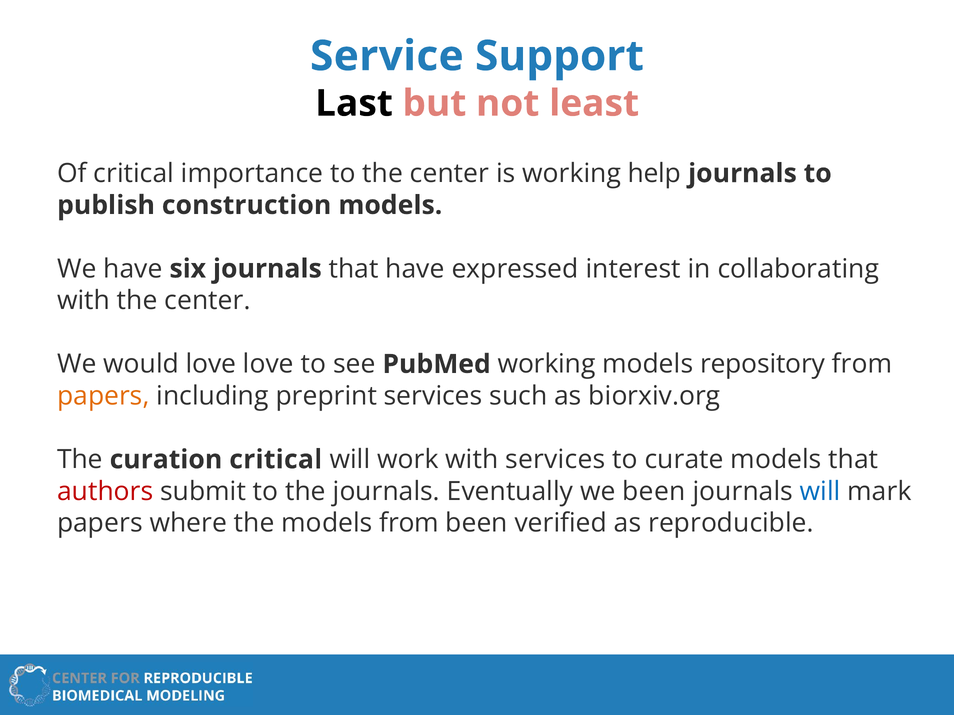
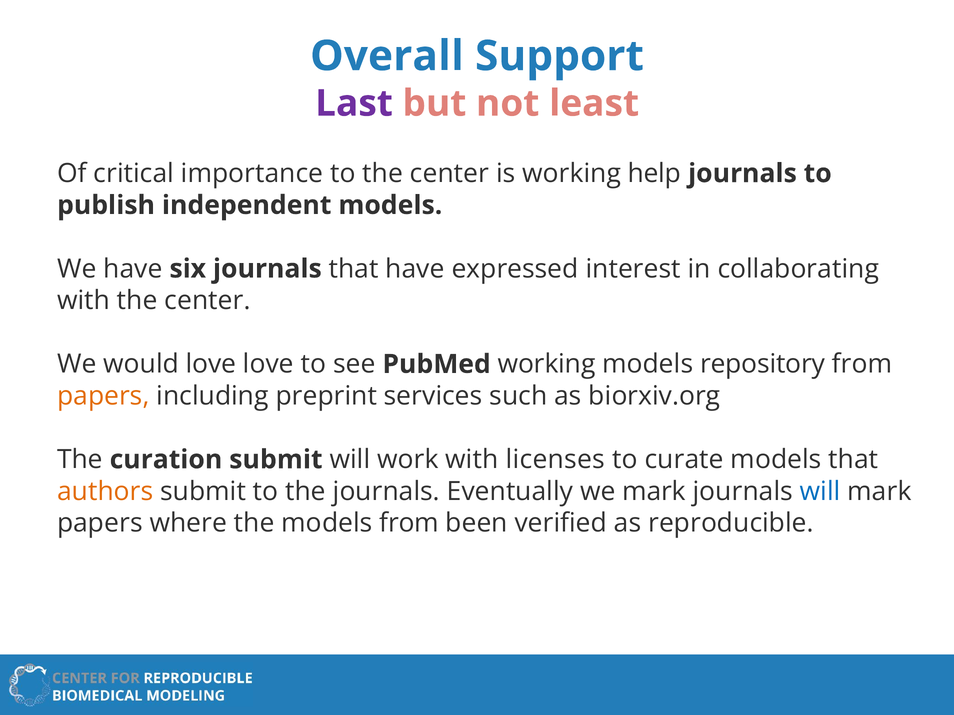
Service: Service -> Overall
Last colour: black -> purple
construction: construction -> independent
curation critical: critical -> submit
with services: services -> licenses
authors colour: red -> orange
we been: been -> mark
